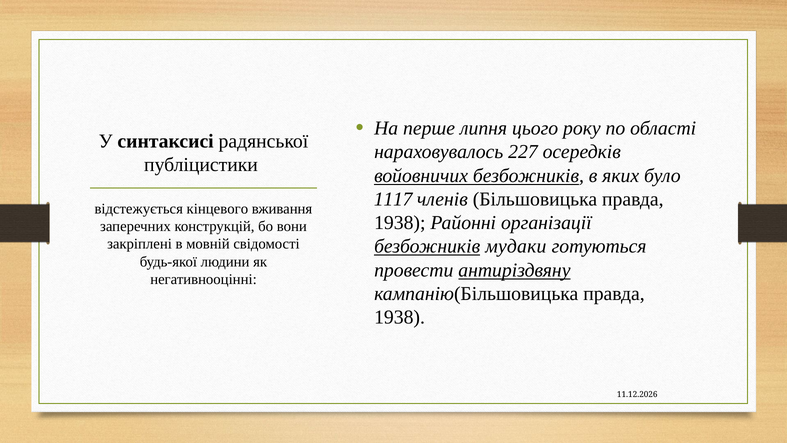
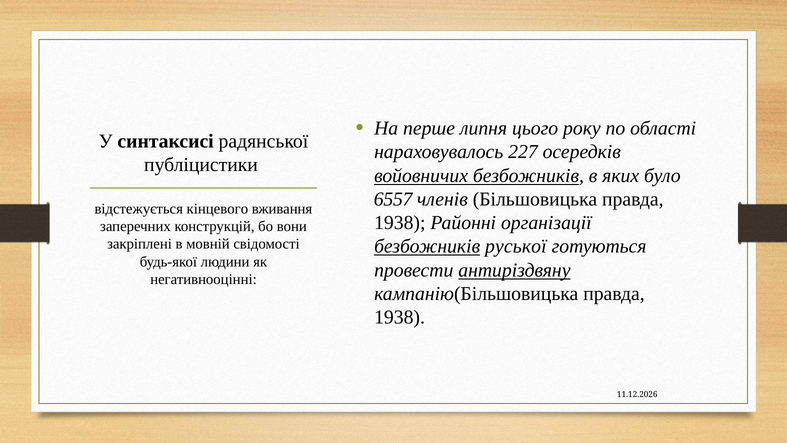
1117: 1117 -> 6557
мудаки: мудаки -> руської
